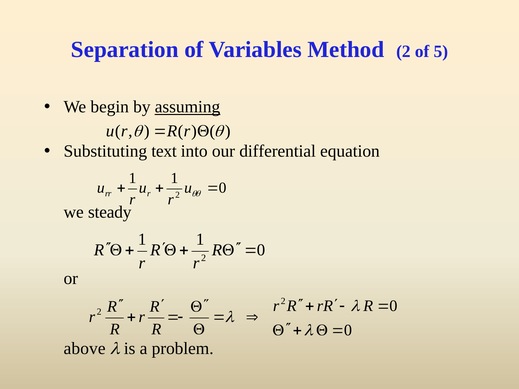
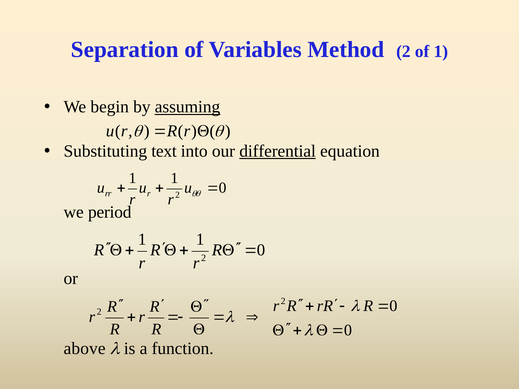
of 5: 5 -> 1
differential underline: none -> present
steady: steady -> period
problem: problem -> function
